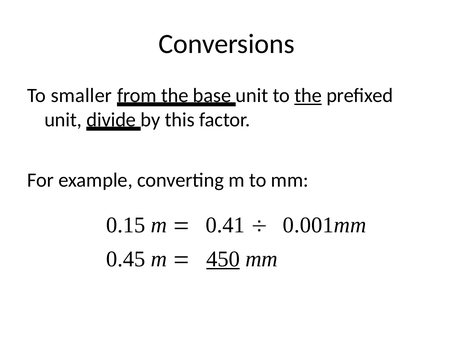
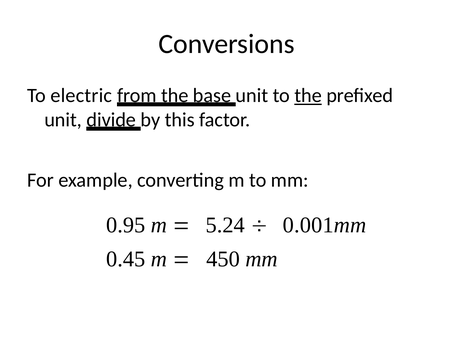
smaller: smaller -> electric
0.15: 0.15 -> 0.95
0.41: 0.41 -> 5.24
450 underline: present -> none
